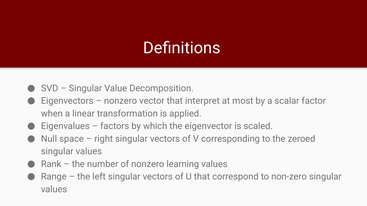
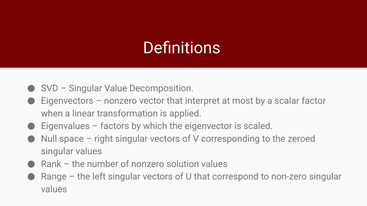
learning: learning -> solution
